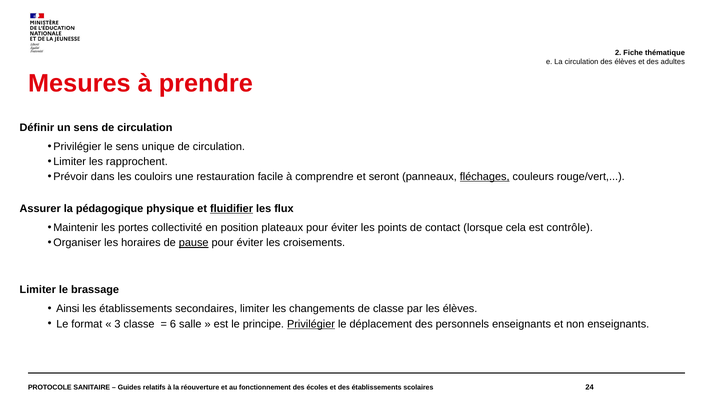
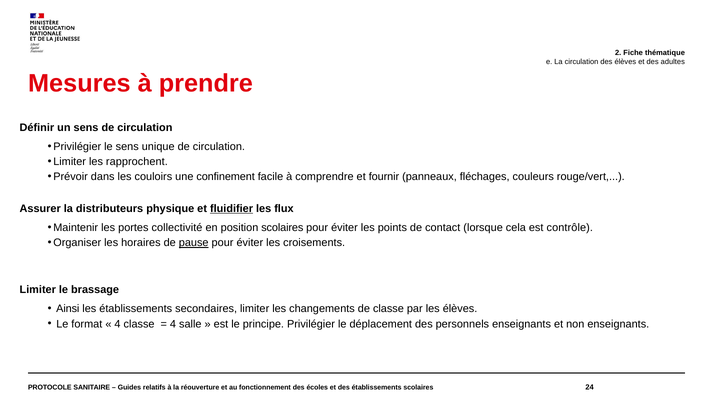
restauration: restauration -> confinement
seront: seront -> fournir
fléchages underline: present -> none
pédagogique: pédagogique -> distributeurs
position plateaux: plateaux -> scolaires
3 at (117, 324): 3 -> 4
6 at (173, 324): 6 -> 4
Privilégier at (311, 324) underline: present -> none
